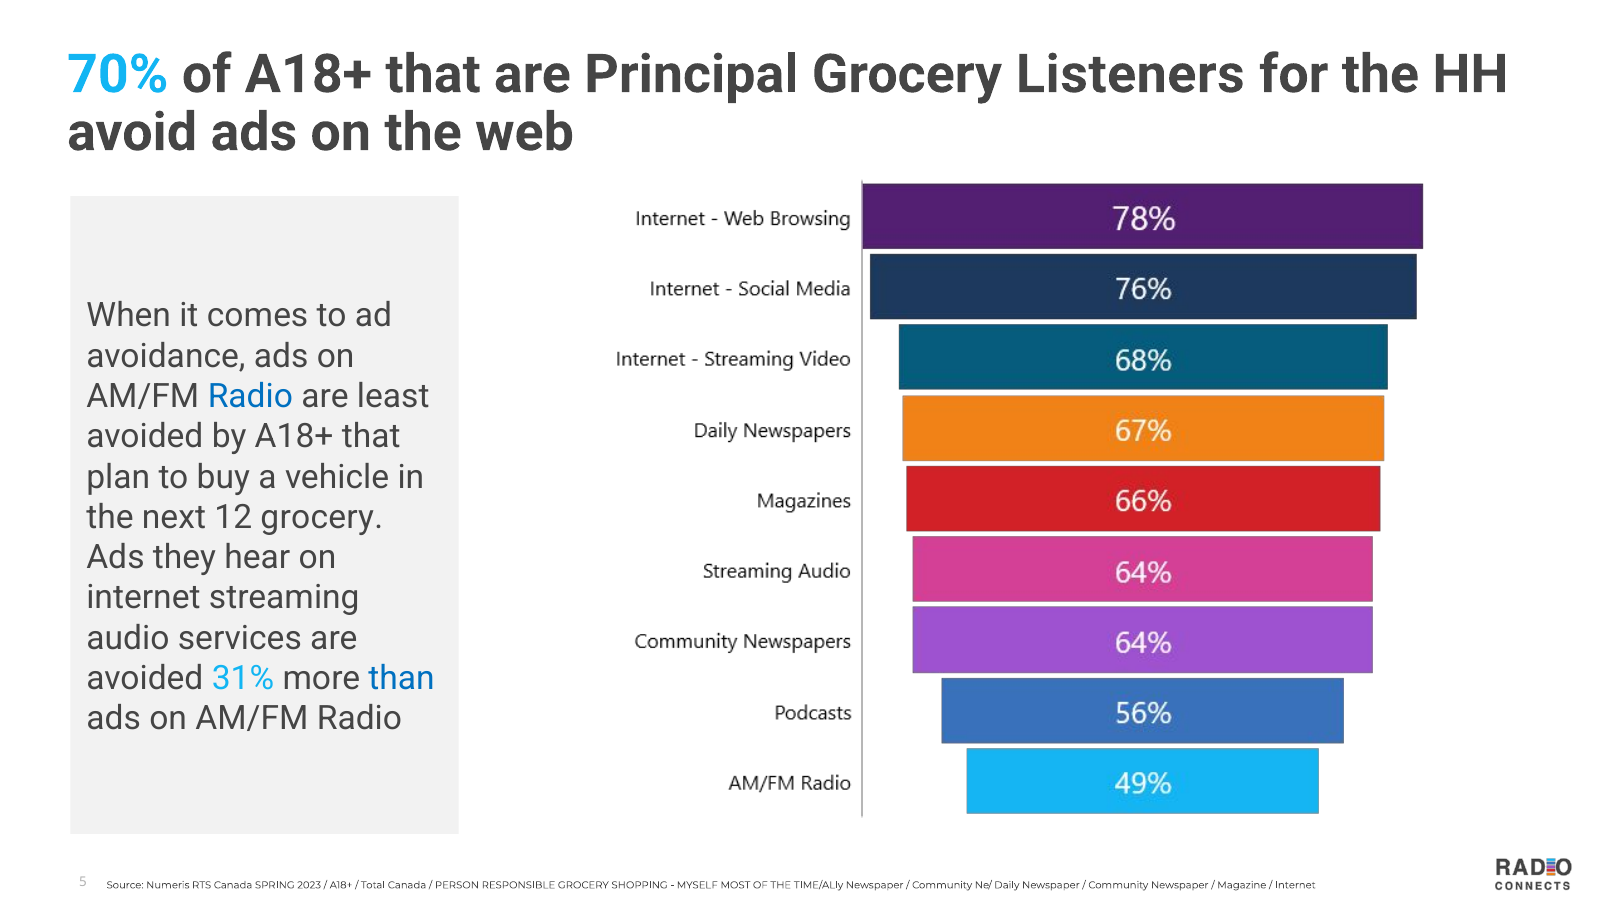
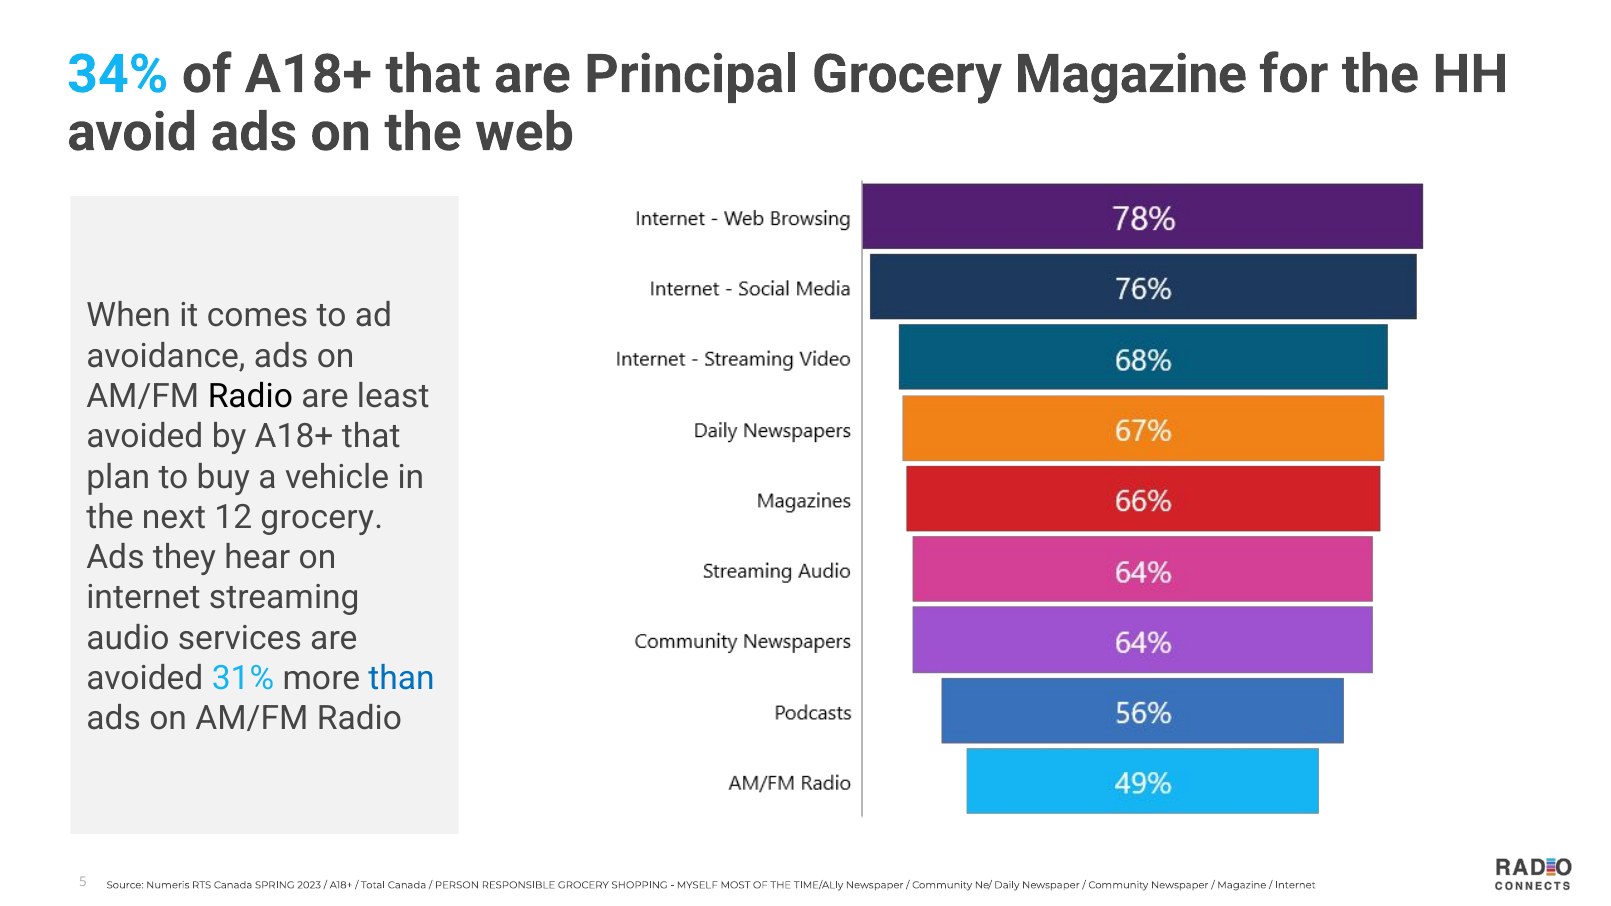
70%: 70% -> 34%
Grocery Listeners: Listeners -> Magazine
Radio at (250, 397) colour: blue -> black
